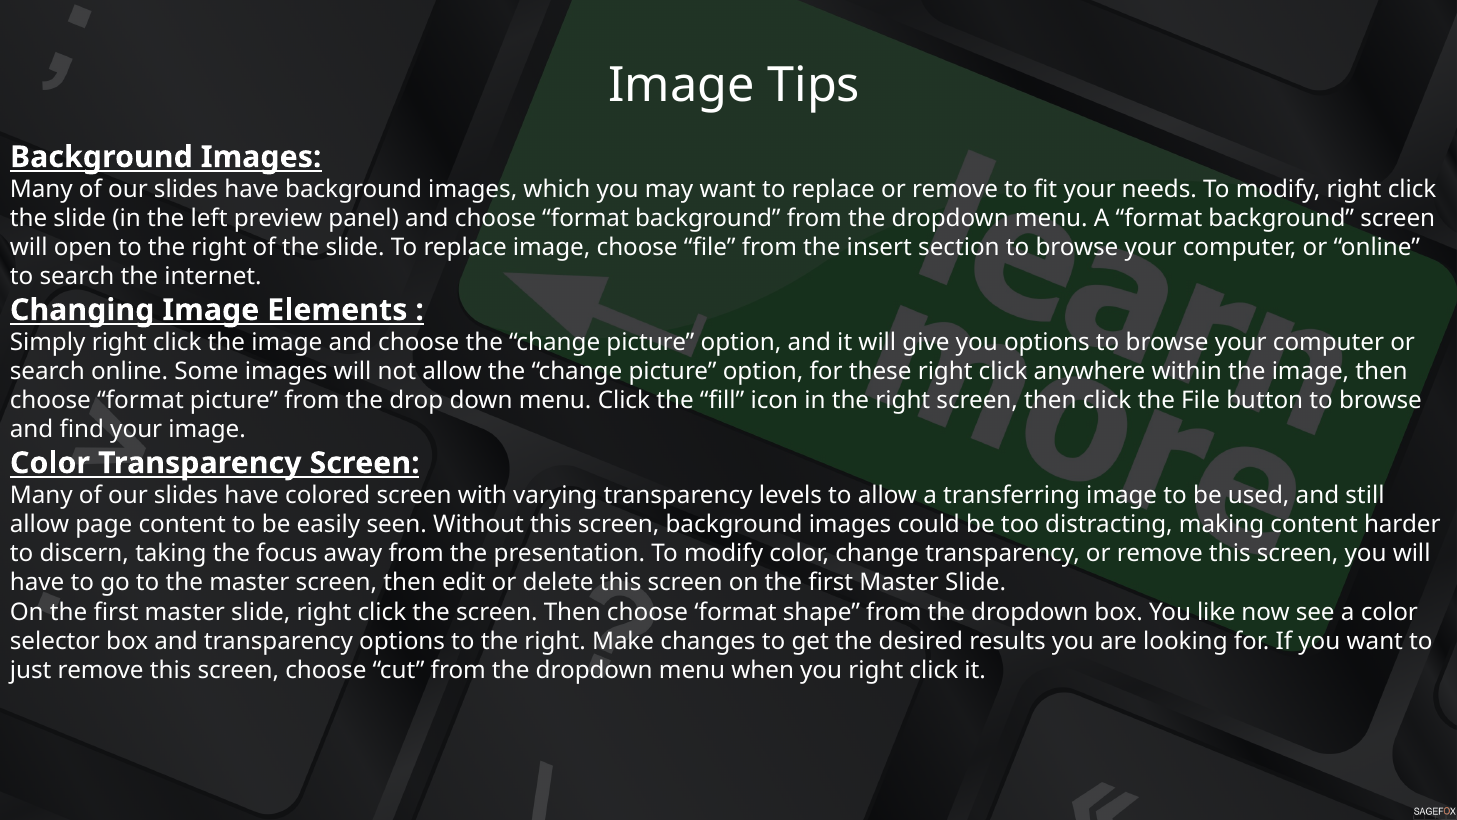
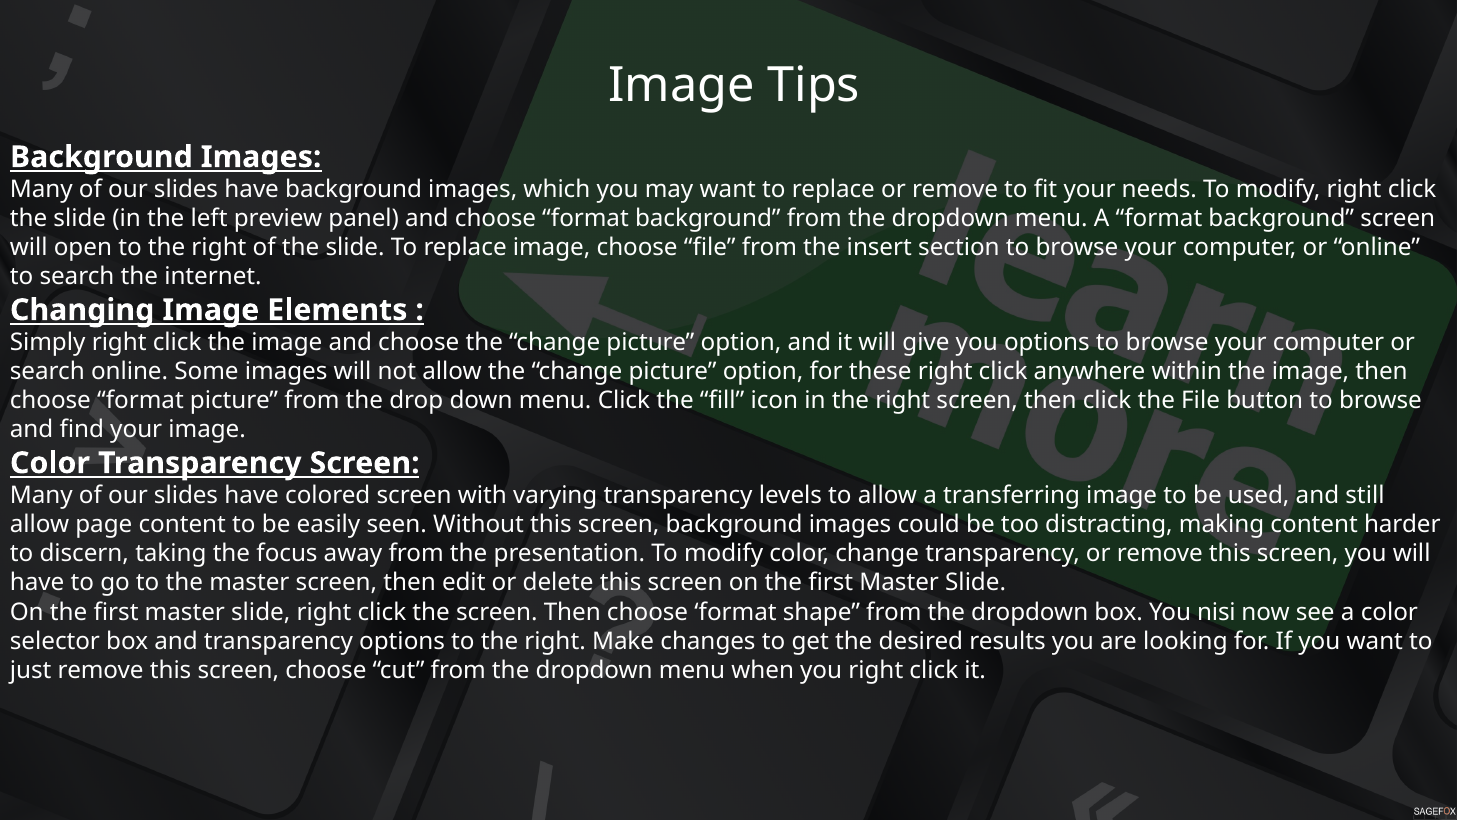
like: like -> nisi
